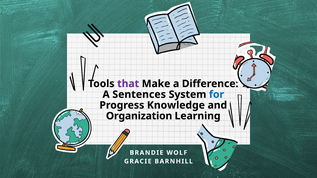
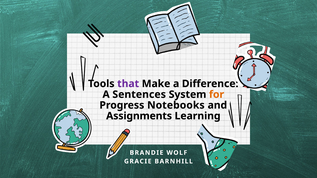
for colour: blue -> orange
Knowledge: Knowledge -> Notebooks
Organization: Organization -> Assignments
